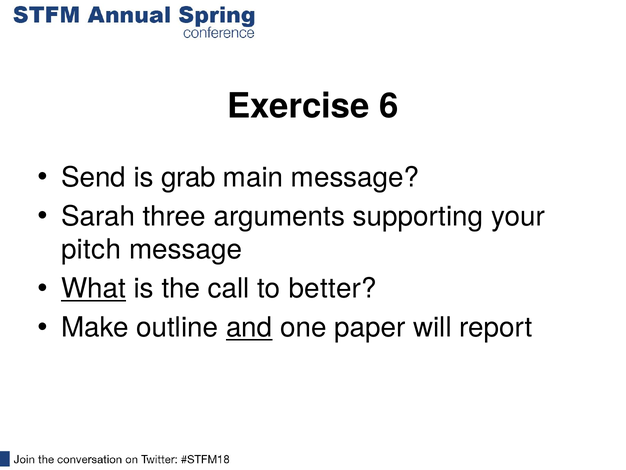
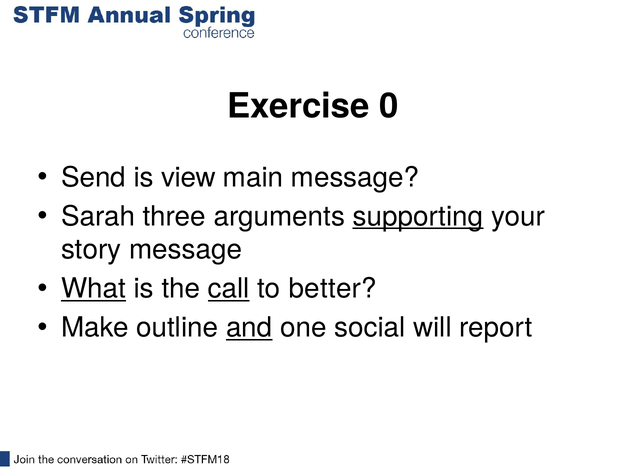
6: 6 -> 0
grab: grab -> view
supporting underline: none -> present
pitch: pitch -> story
call underline: none -> present
paper: paper -> social
